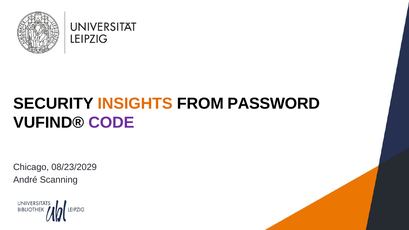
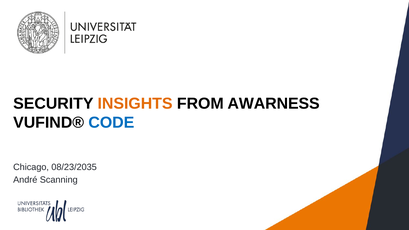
PASSWORD: PASSWORD -> AWARNESS
CODE colour: purple -> blue
08/23/2029: 08/23/2029 -> 08/23/2035
